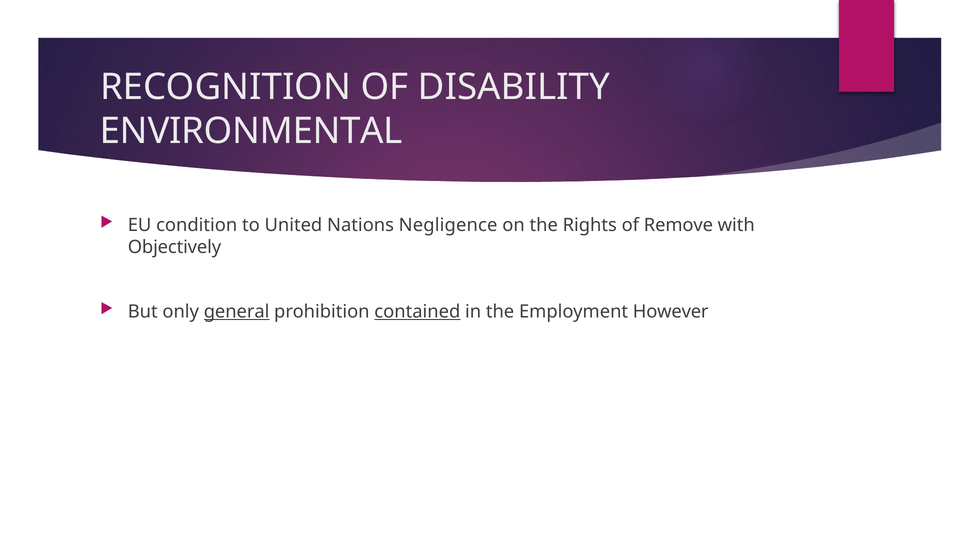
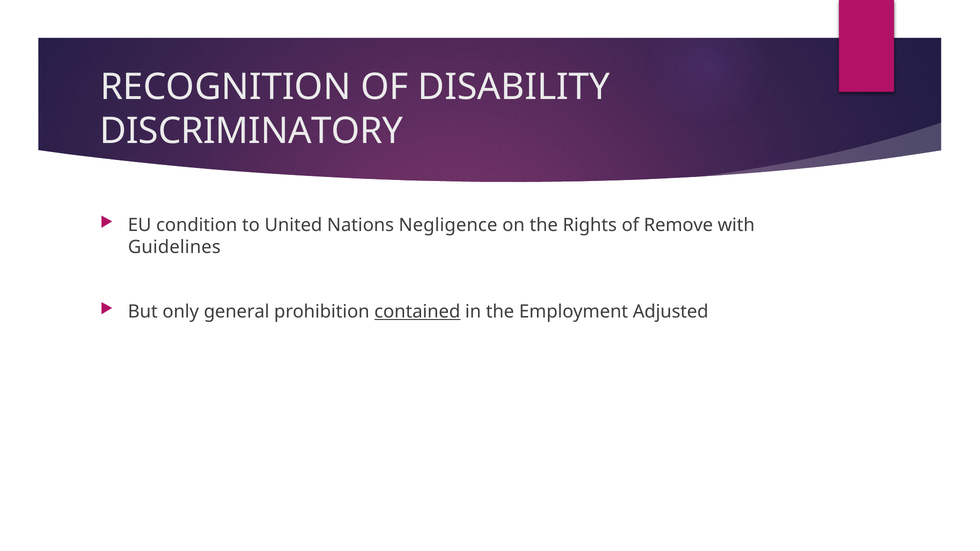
ENVIRONMENTAL: ENVIRONMENTAL -> DISCRIMINATORY
Objectively: Objectively -> Guidelines
general underline: present -> none
However: However -> Adjusted
